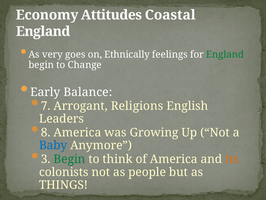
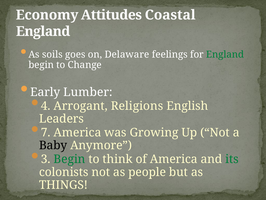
very: very -> soils
Ethnically: Ethnically -> Delaware
Balance: Balance -> Lumber
7: 7 -> 4
8: 8 -> 7
Baby colour: blue -> black
its colour: orange -> green
